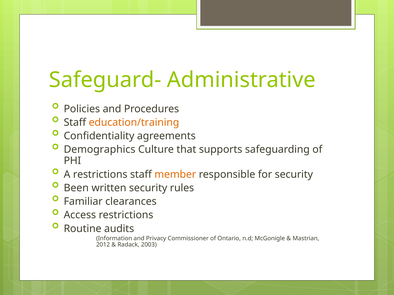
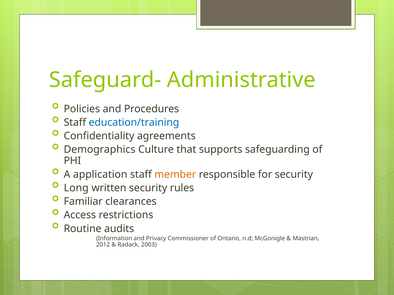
education/training colour: orange -> blue
A restrictions: restrictions -> application
Been: Been -> Long
